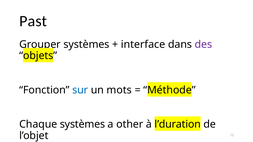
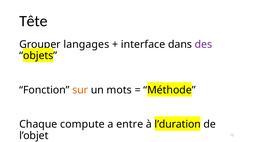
Past: Past -> Tête
systèmes at (86, 44): systèmes -> langages
sur colour: blue -> orange
Chaque systèmes: systèmes -> compute
other: other -> entre
